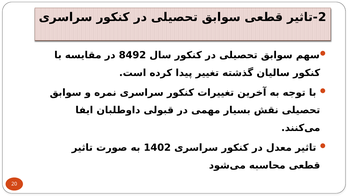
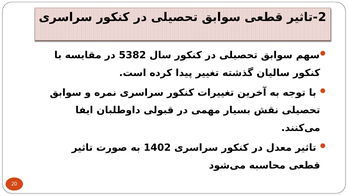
8492: 8492 -> 5382
